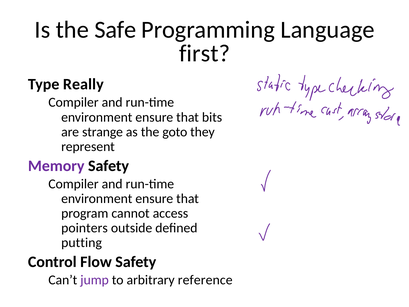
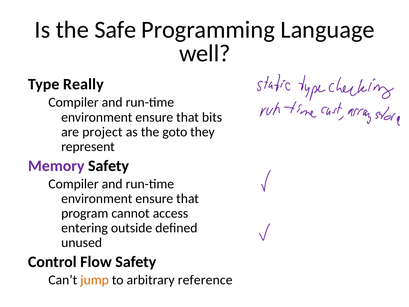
first: first -> well
strange: strange -> project
pointers: pointers -> entering
putting: putting -> unused
jump colour: purple -> orange
